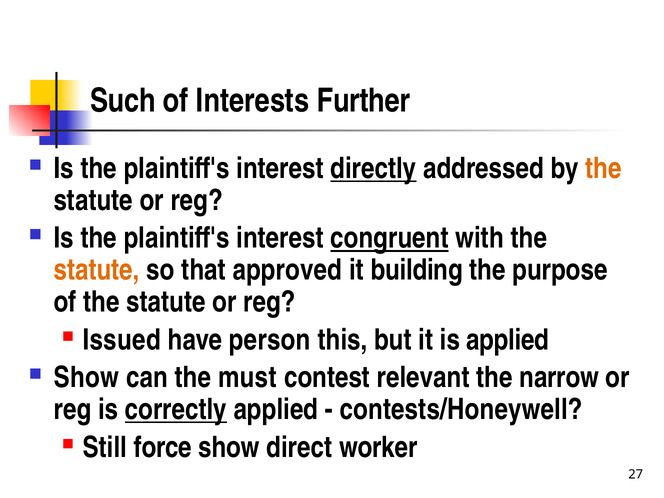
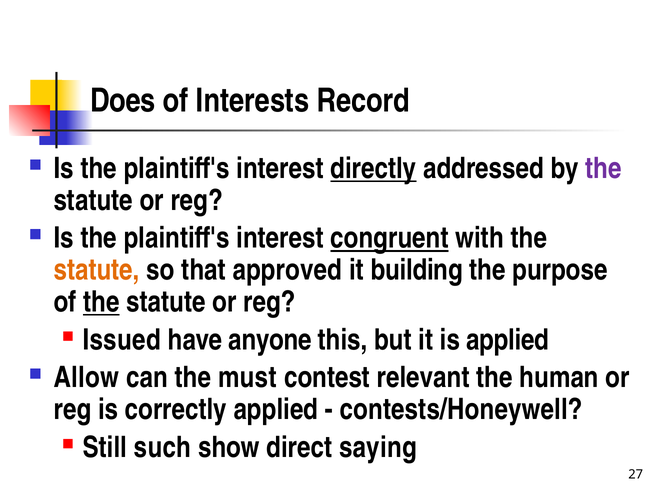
Such: Such -> Does
Further: Further -> Record
the at (603, 168) colour: orange -> purple
the at (101, 302) underline: none -> present
person: person -> anyone
Show at (86, 378): Show -> Allow
narrow: narrow -> human
correctly underline: present -> none
force: force -> such
worker: worker -> saying
